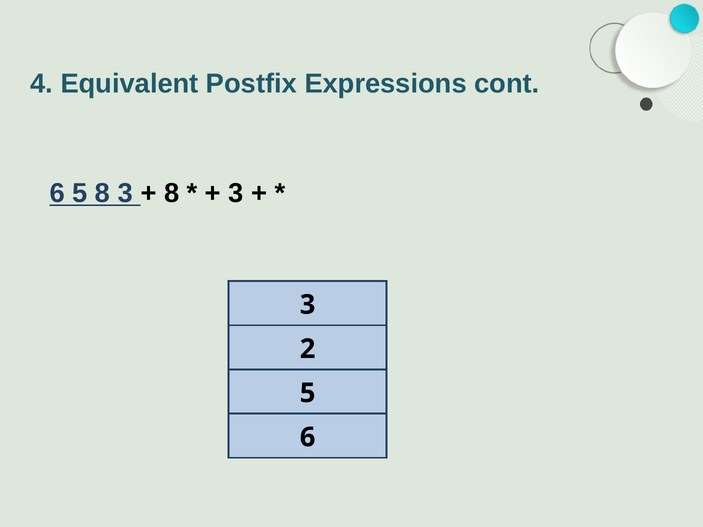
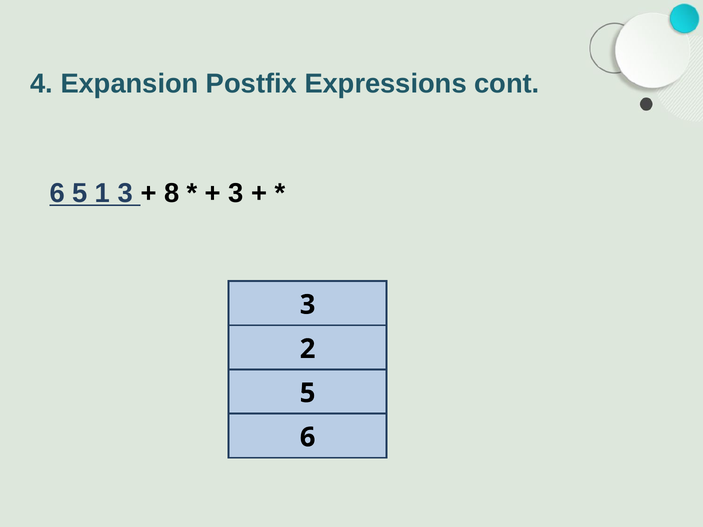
Equivalent: Equivalent -> Expansion
5 8: 8 -> 1
